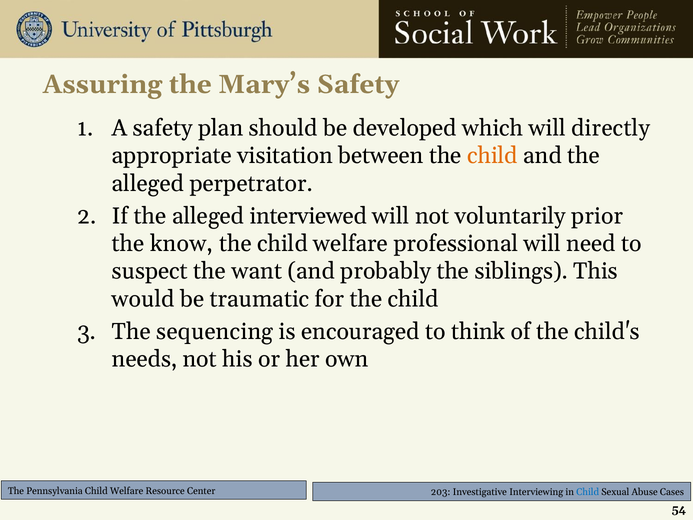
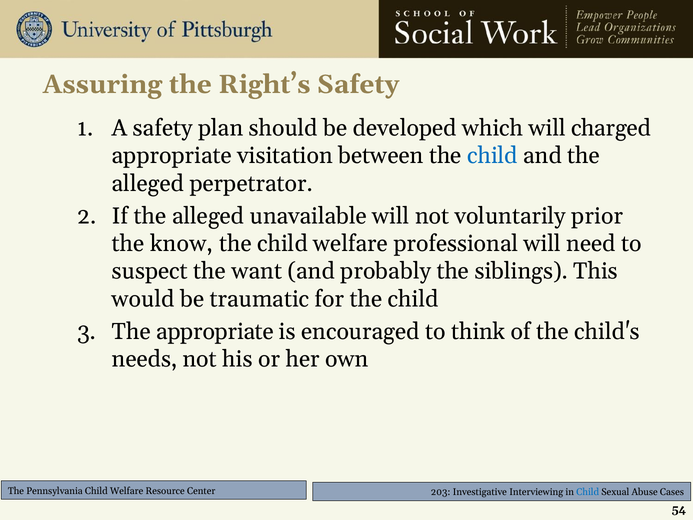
Mary’s: Mary’s -> Right’s
directly: directly -> charged
child at (492, 156) colour: orange -> blue
interviewed: interviewed -> unavailable
The sequencing: sequencing -> appropriate
